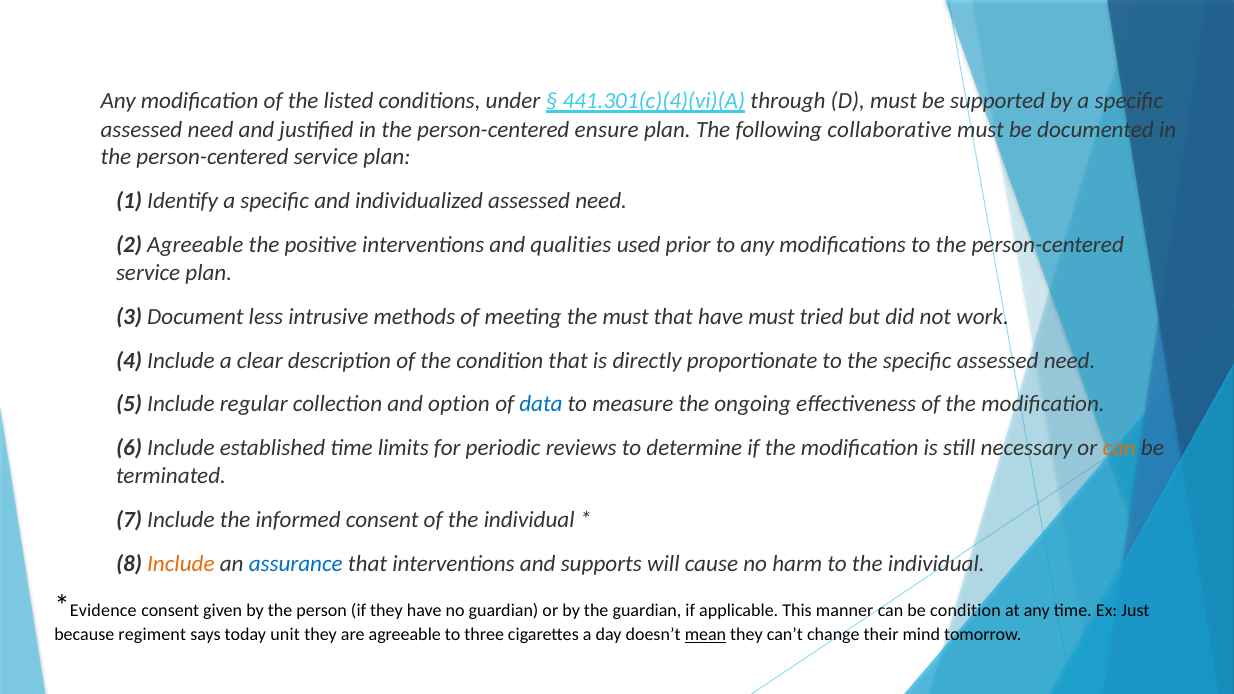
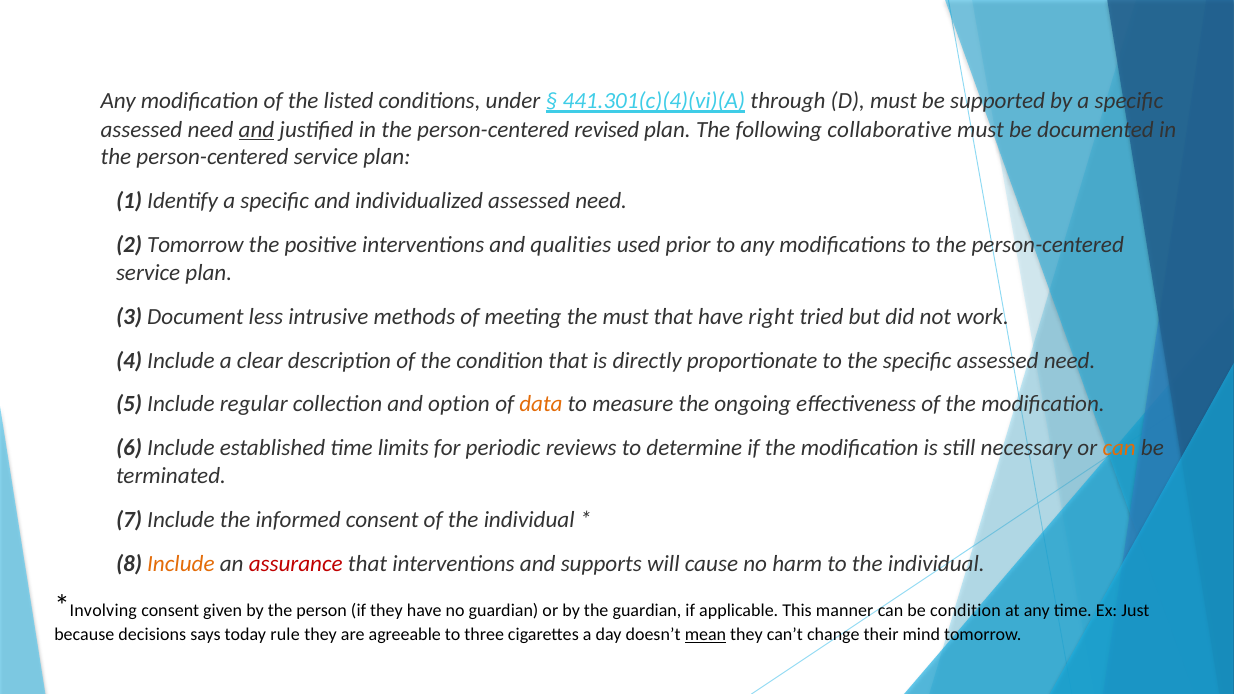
and at (256, 130) underline: none -> present
ensure: ensure -> revised
2 Agreeable: Agreeable -> Tomorrow
have must: must -> right
data colour: blue -> orange
assurance colour: blue -> red
Evidence: Evidence -> Involving
regiment: regiment -> decisions
unit: unit -> rule
